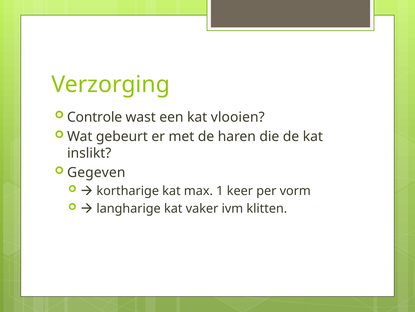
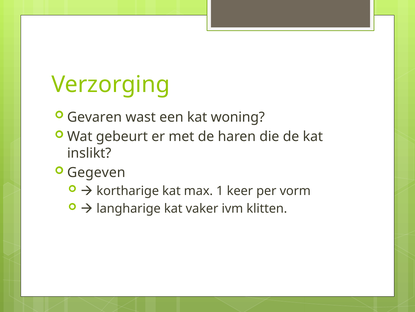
Controle: Controle -> Gevaren
vlooien: vlooien -> woning
